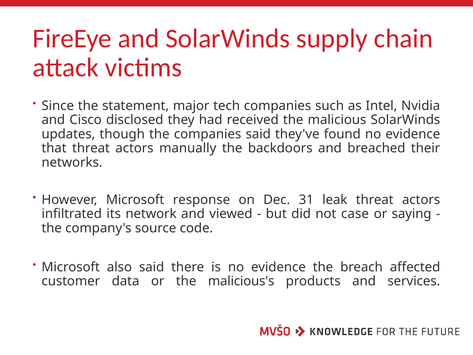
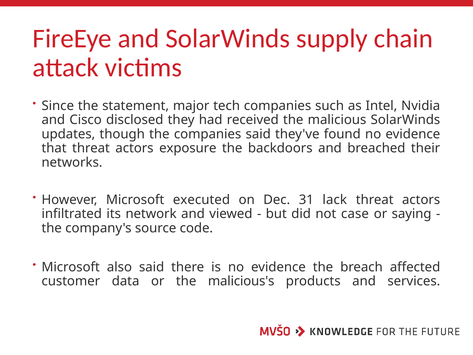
manually: manually -> exposure
response: response -> executed
leak: leak -> lack
